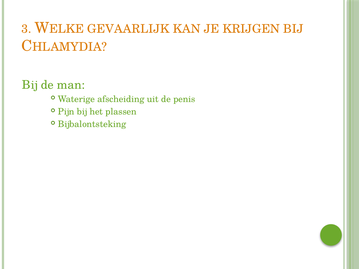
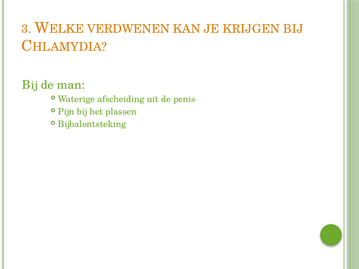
GEVAARLIJK: GEVAARLIJK -> VERDWENEN
